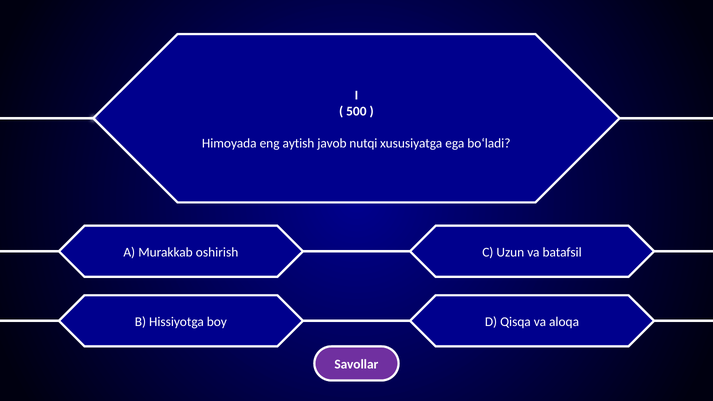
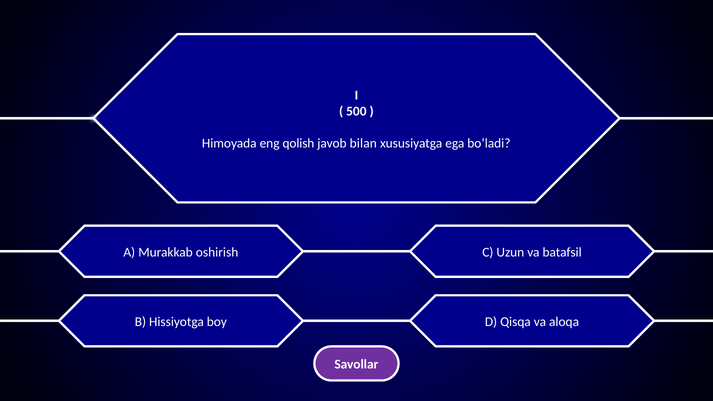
aytish: aytish -> qolish
nutqi: nutqi -> bilan
